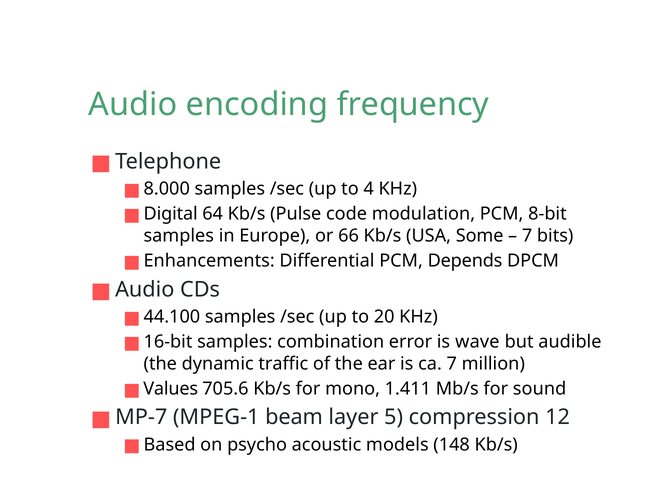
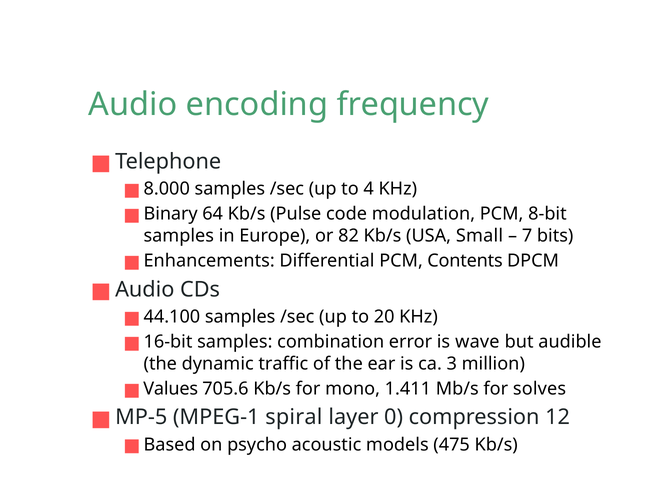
Digital: Digital -> Binary
66: 66 -> 82
Some: Some -> Small
Depends: Depends -> Contents
ca 7: 7 -> 3
sound: sound -> solves
MP-7: MP-7 -> MP-5
beam: beam -> spiral
5: 5 -> 0
148: 148 -> 475
